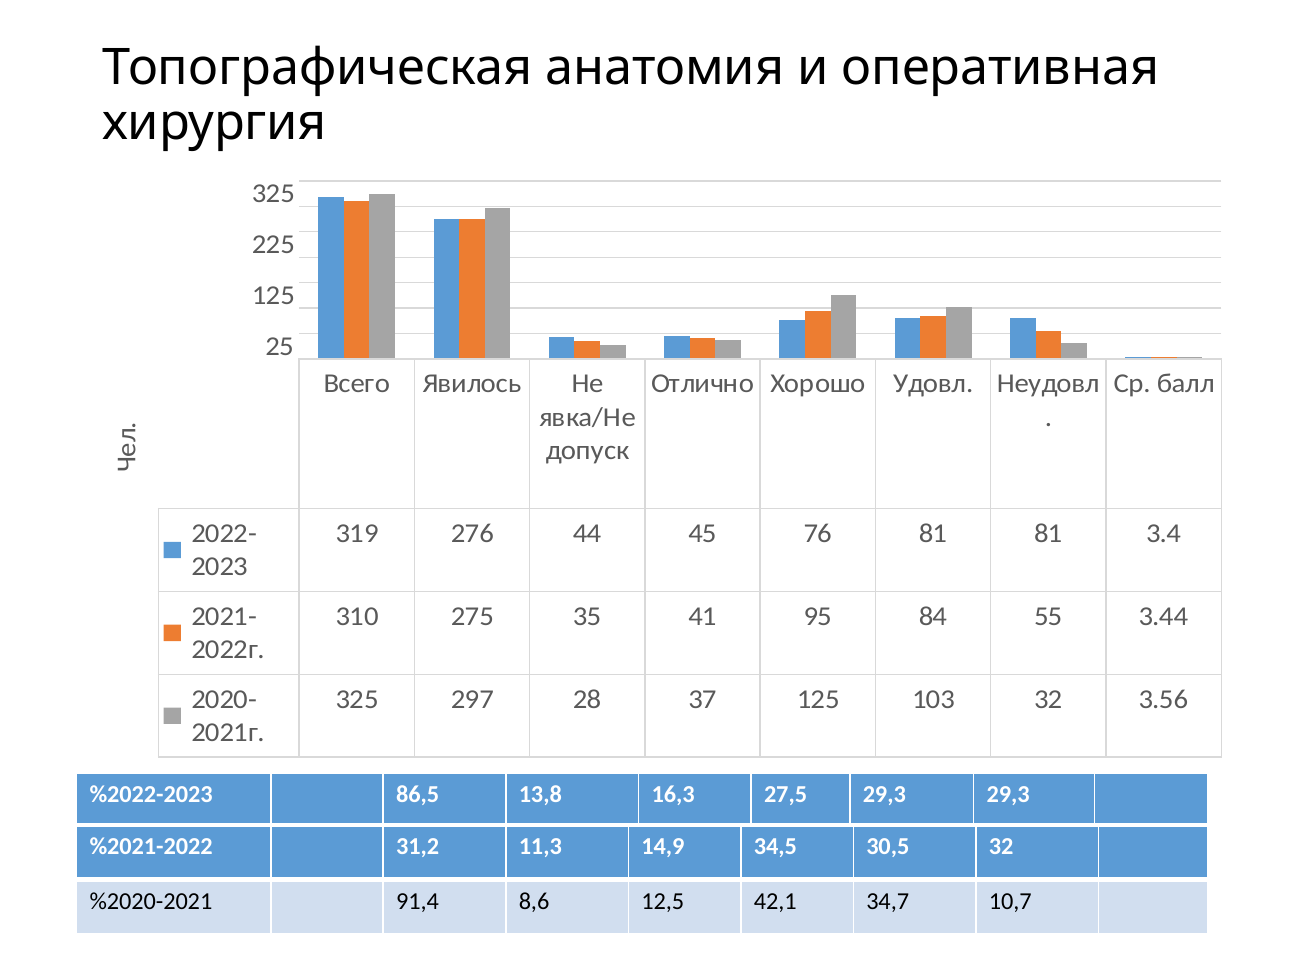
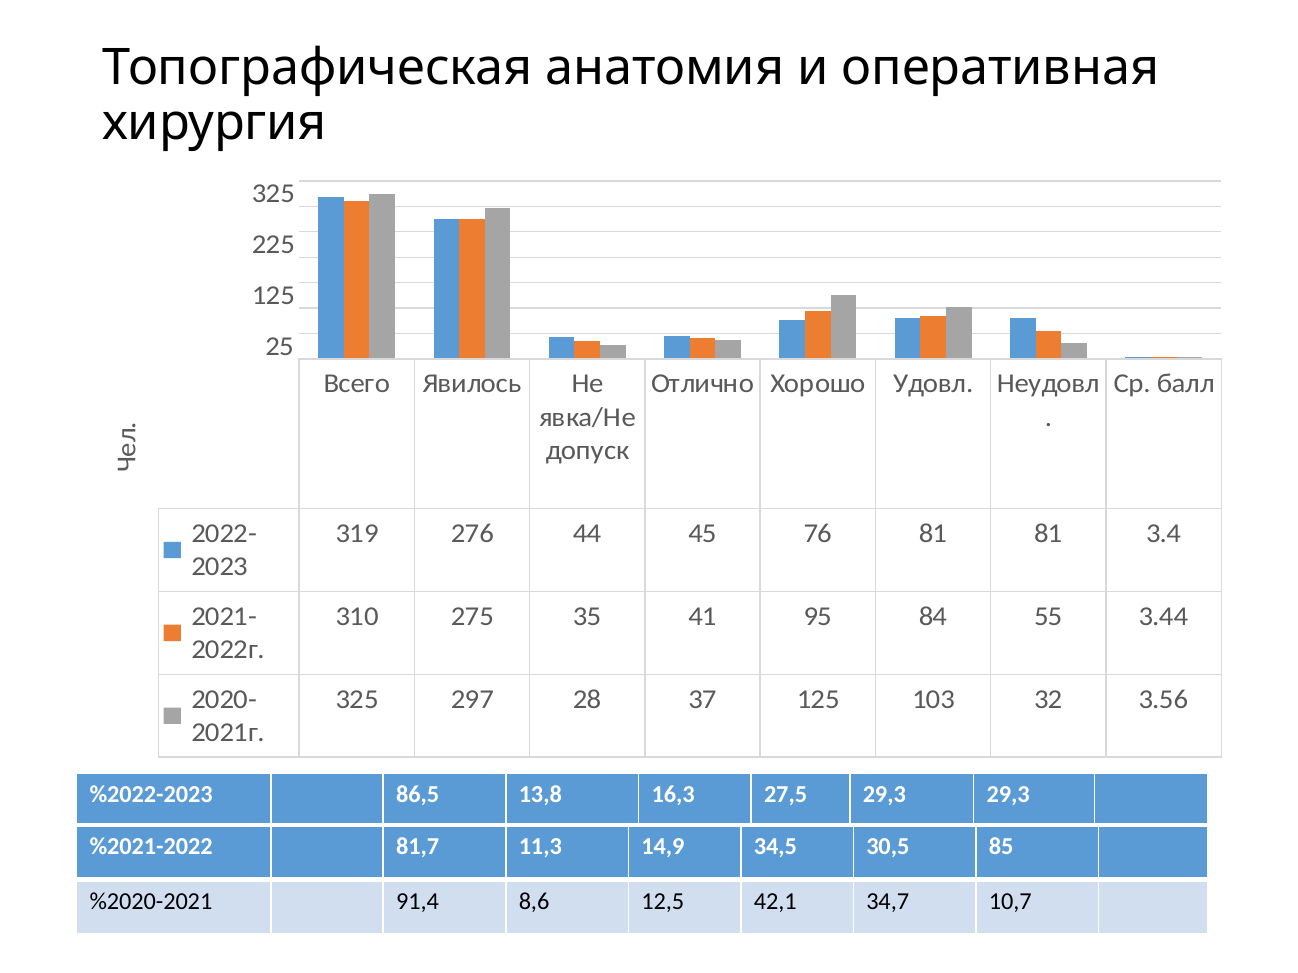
31,2: 31,2 -> 81,7
30,5 32: 32 -> 85
